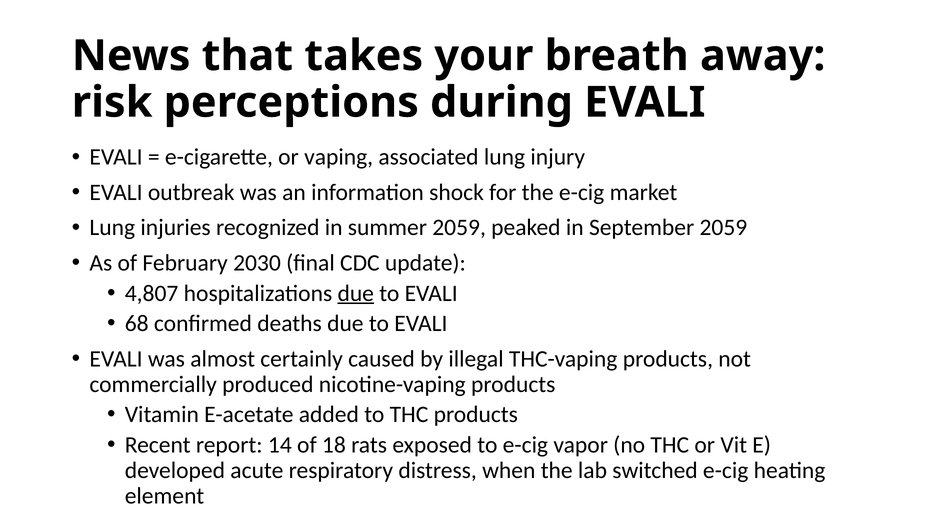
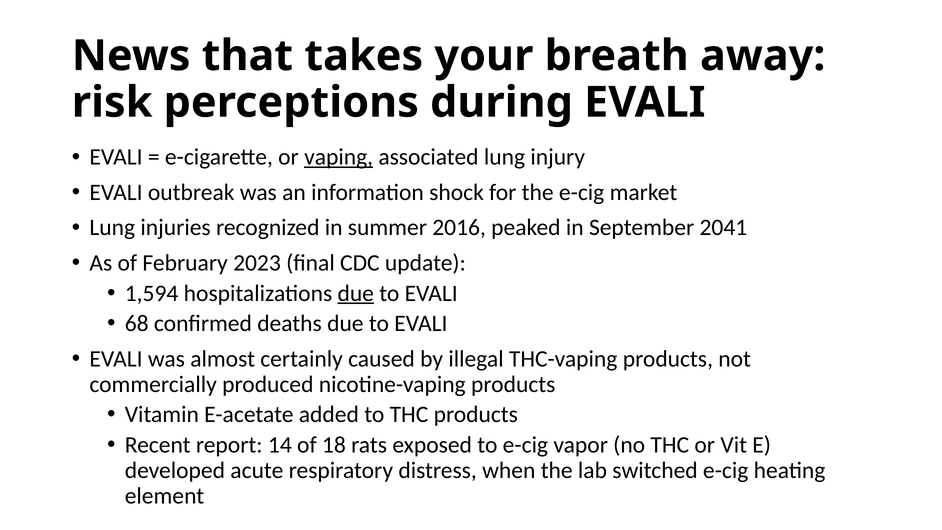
vaping underline: none -> present
summer 2059: 2059 -> 2016
September 2059: 2059 -> 2041
2030: 2030 -> 2023
4,807: 4,807 -> 1,594
